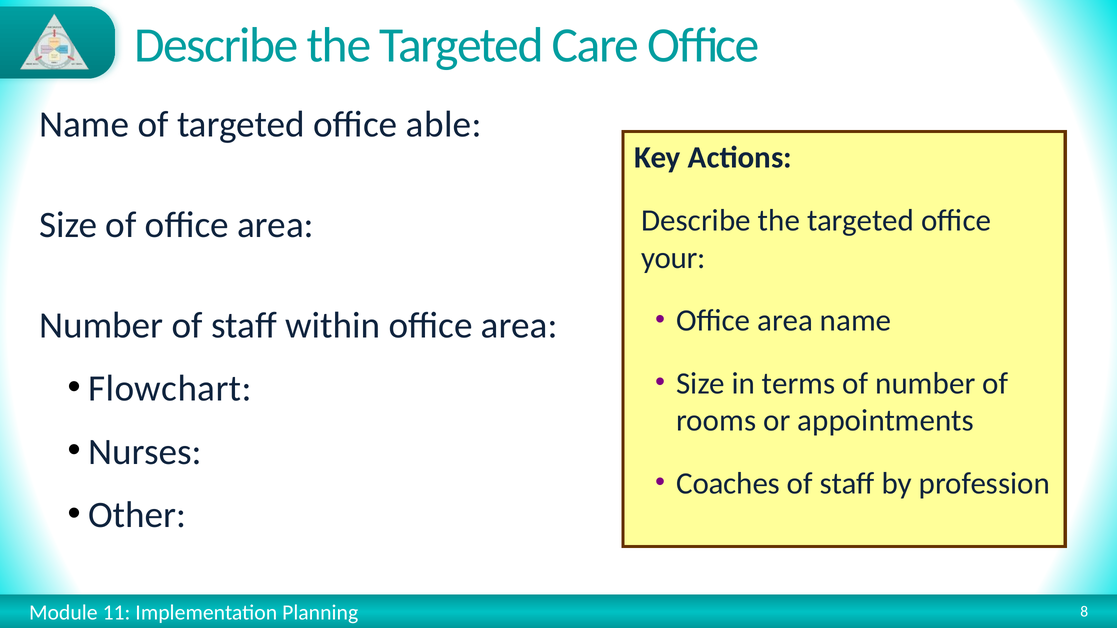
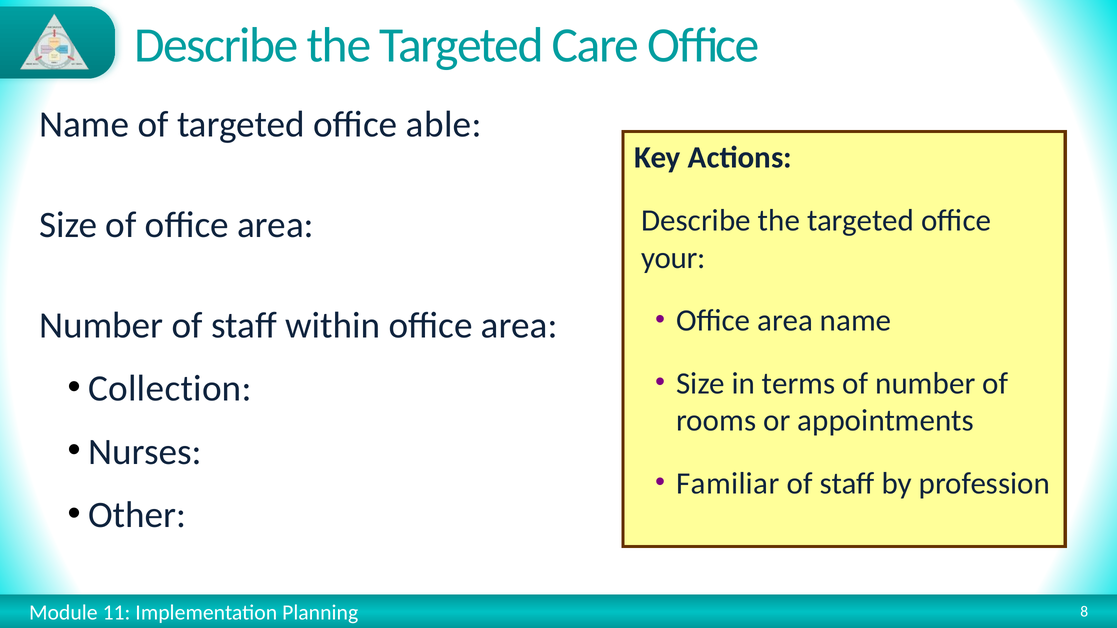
Flowchart: Flowchart -> Collection
Coaches: Coaches -> Familiar
